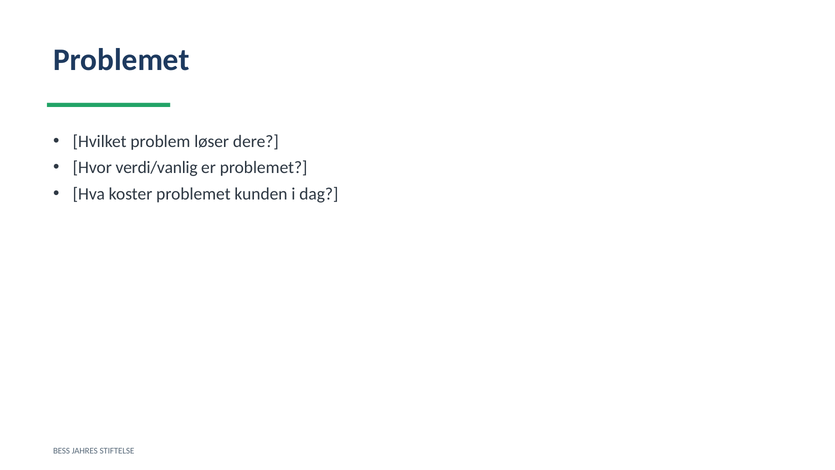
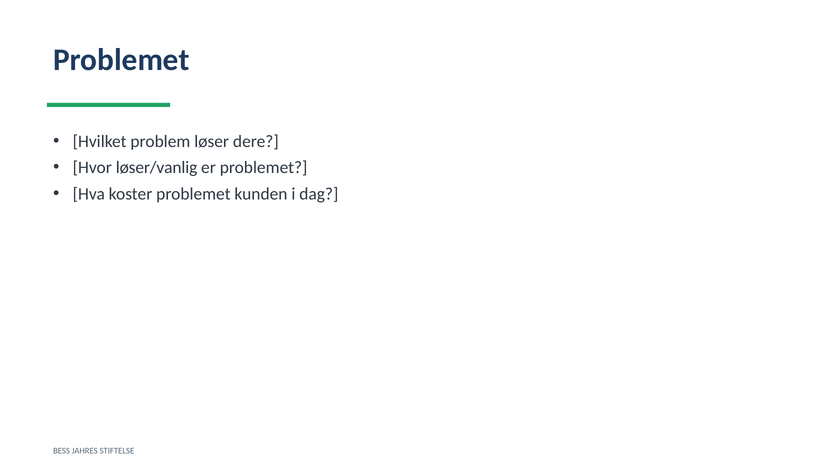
verdi/vanlig: verdi/vanlig -> løser/vanlig
